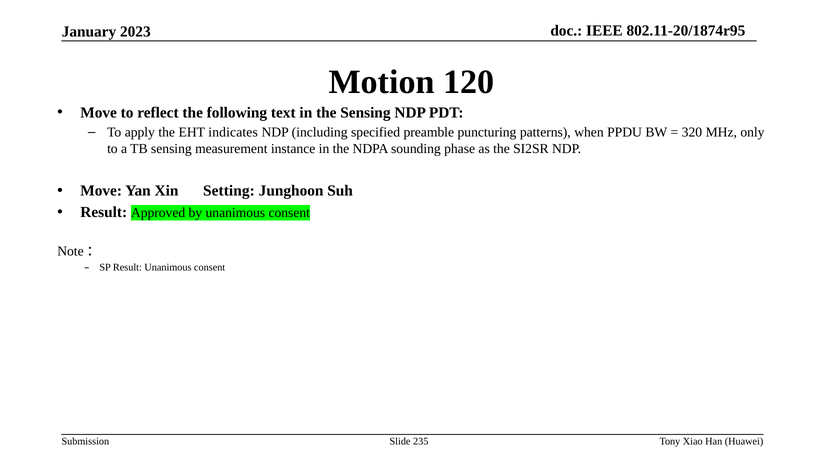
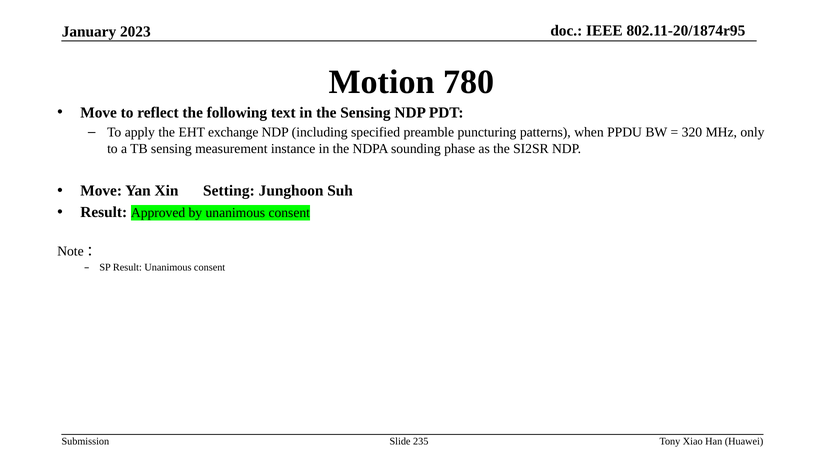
120: 120 -> 780
indicates: indicates -> exchange
